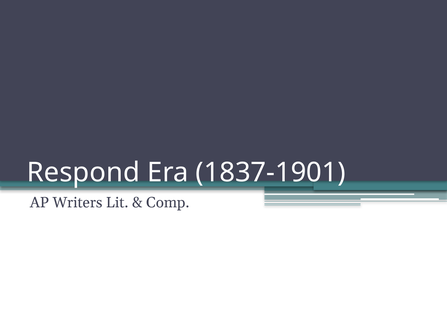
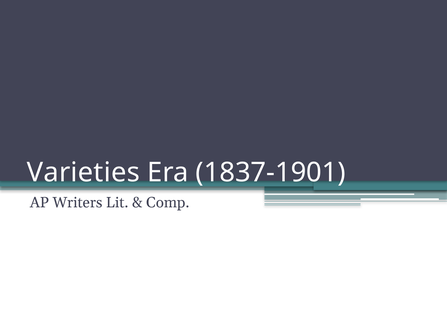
Respond: Respond -> Varieties
